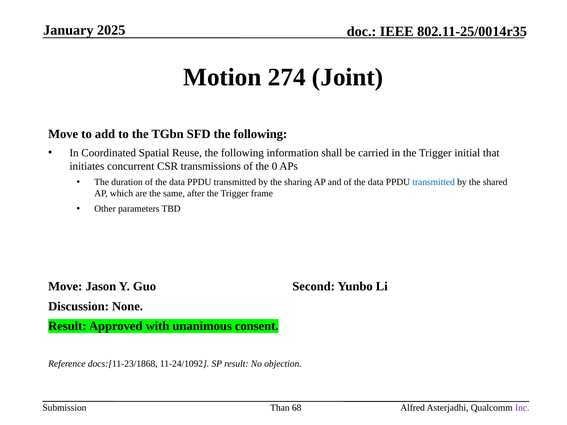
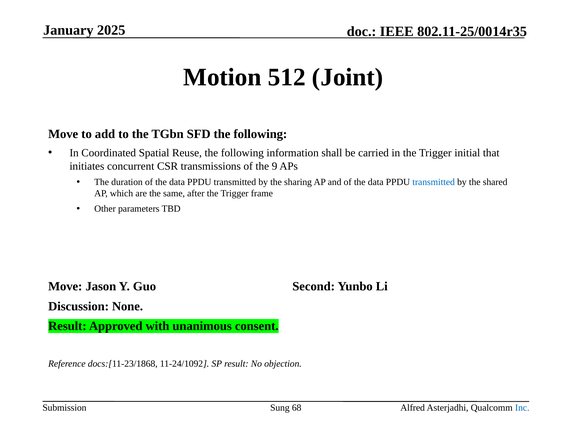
274: 274 -> 512
0: 0 -> 9
Than: Than -> Sung
Inc colour: purple -> blue
